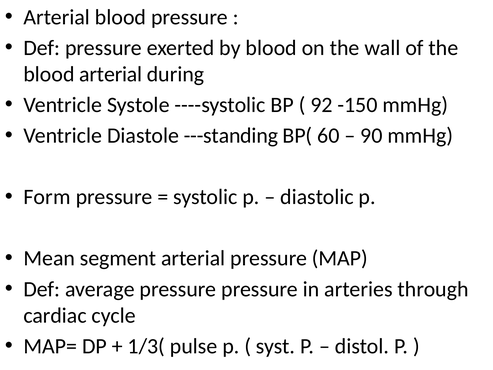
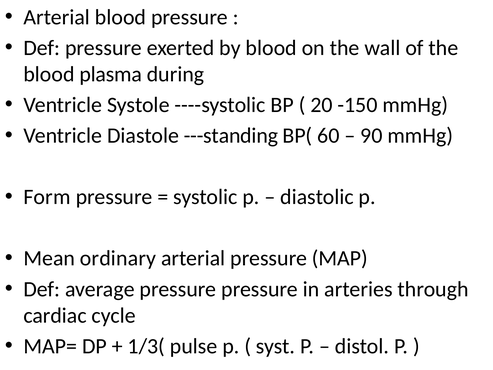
blood arterial: arterial -> plasma
92: 92 -> 20
segment: segment -> ordinary
